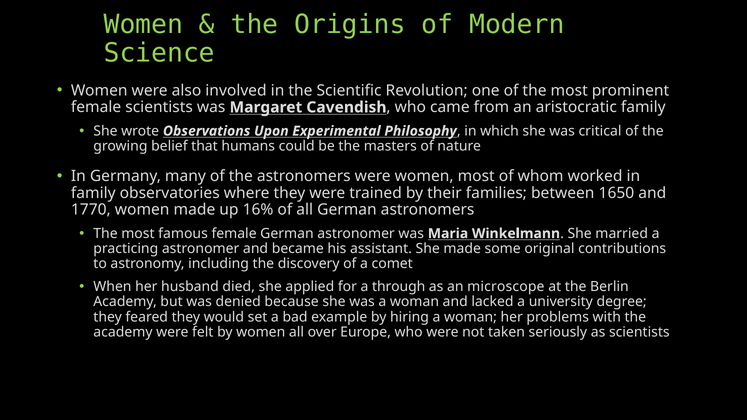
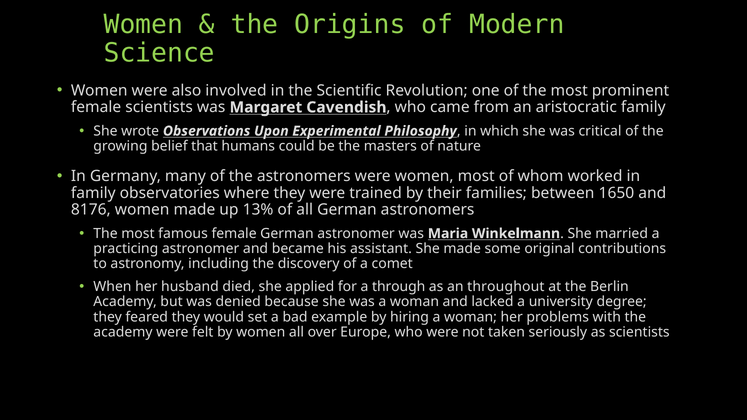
1770: 1770 -> 8176
16%: 16% -> 13%
microscope: microscope -> throughout
